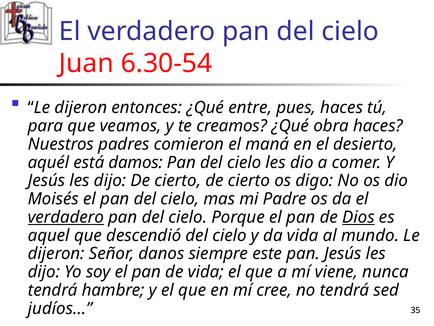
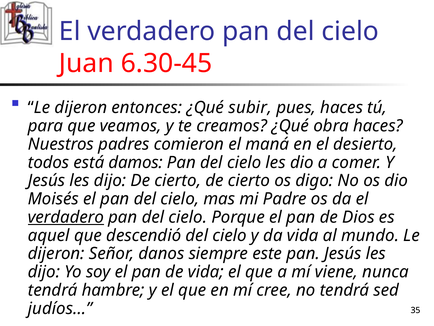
6.30-54: 6.30-54 -> 6.30-45
entre: entre -> subir
aquél: aquél -> todos
Dios underline: present -> none
